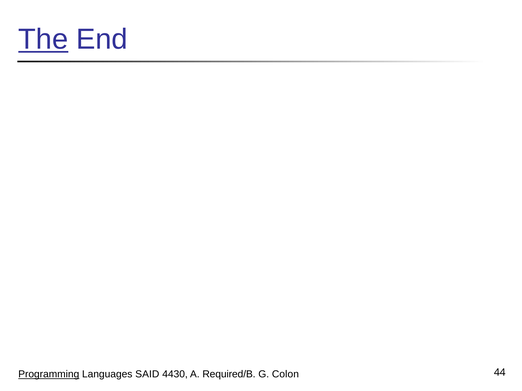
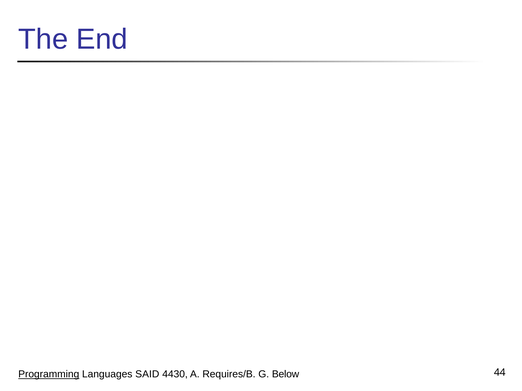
The underline: present -> none
Required/B: Required/B -> Requires/B
Colon: Colon -> Below
